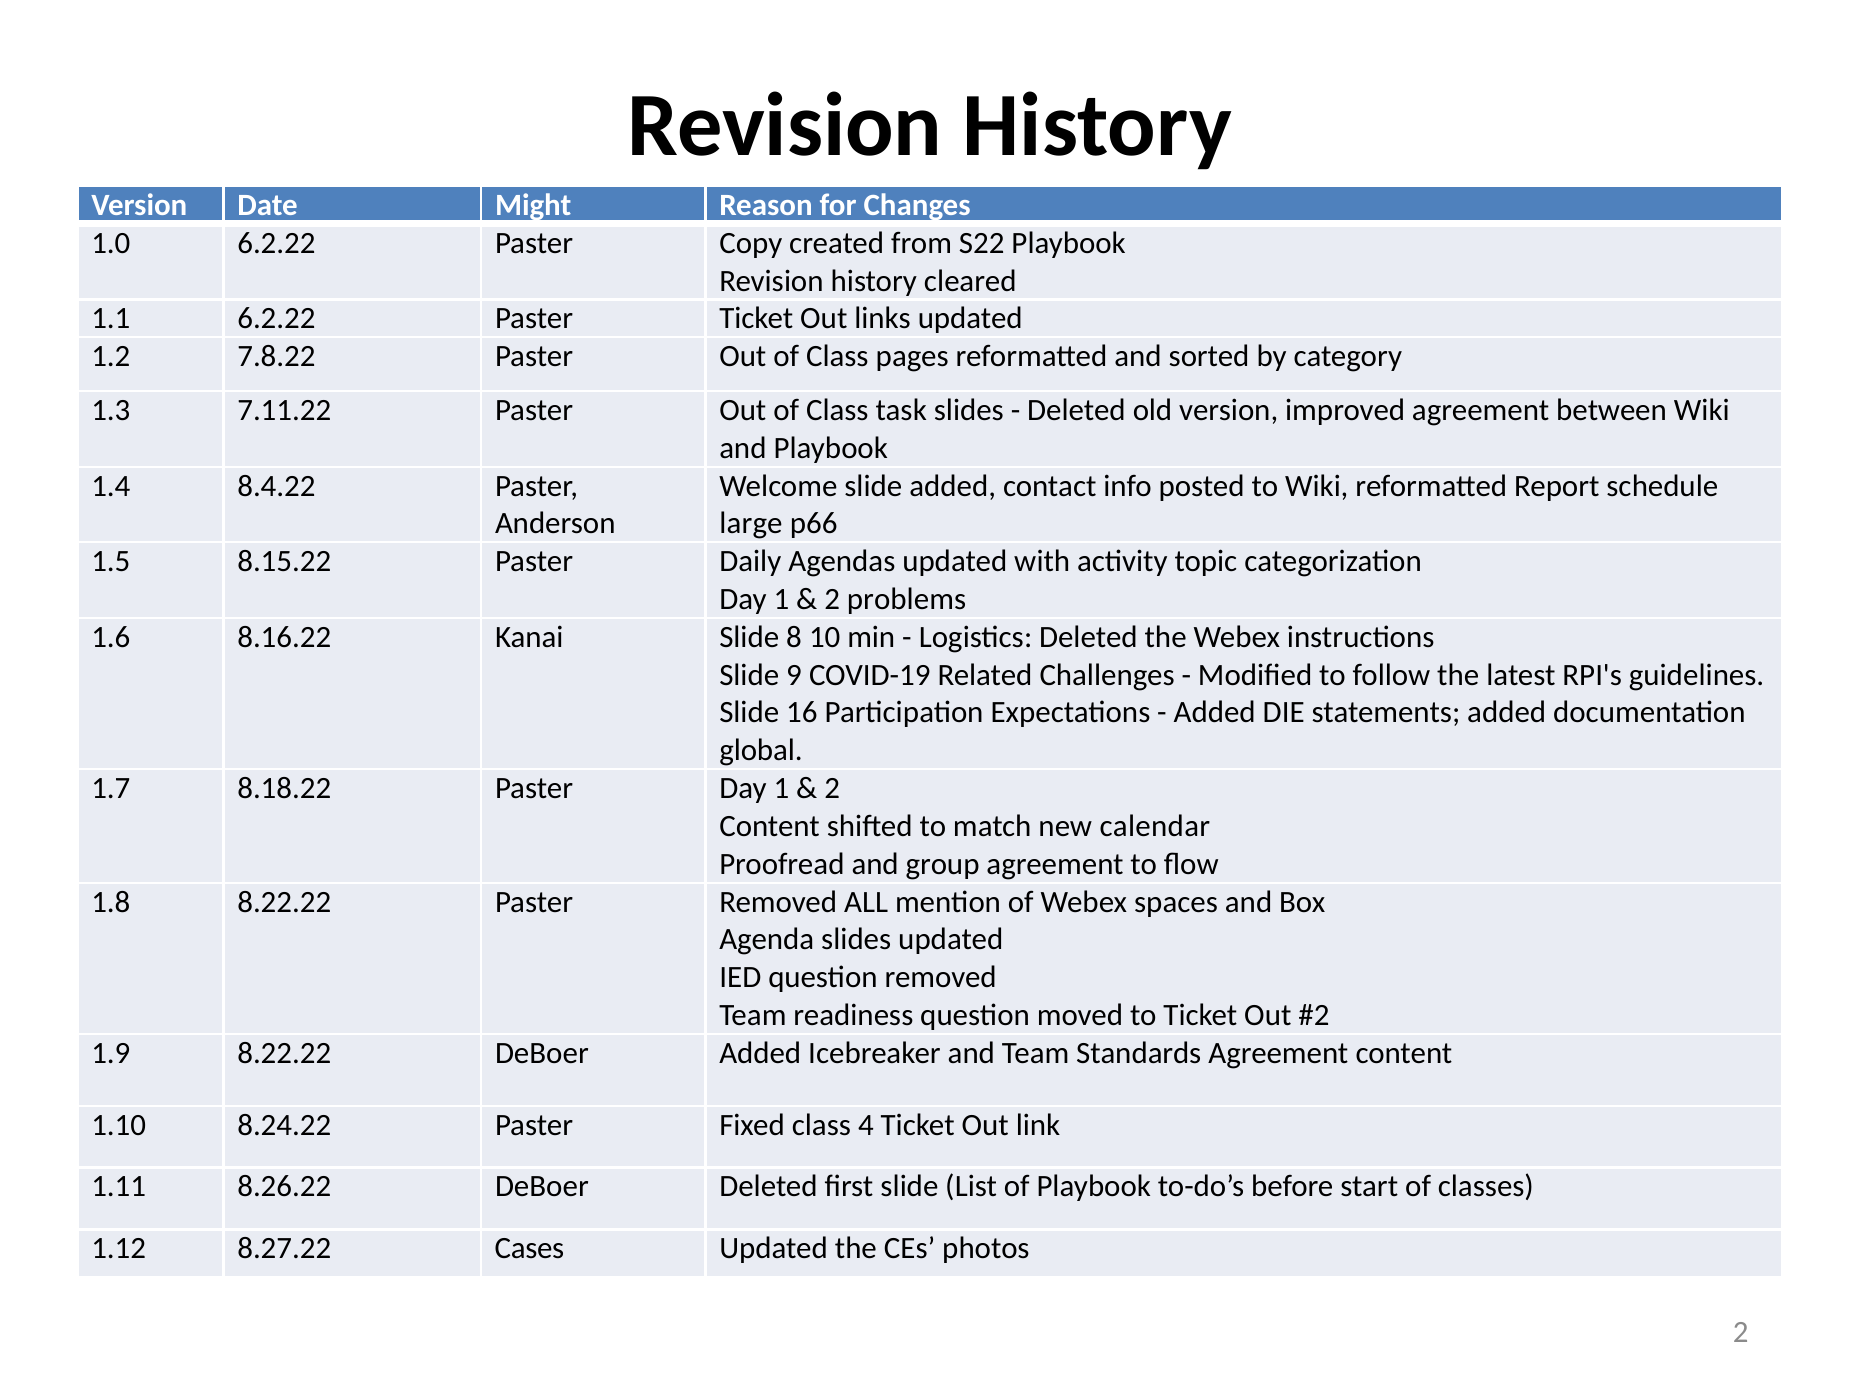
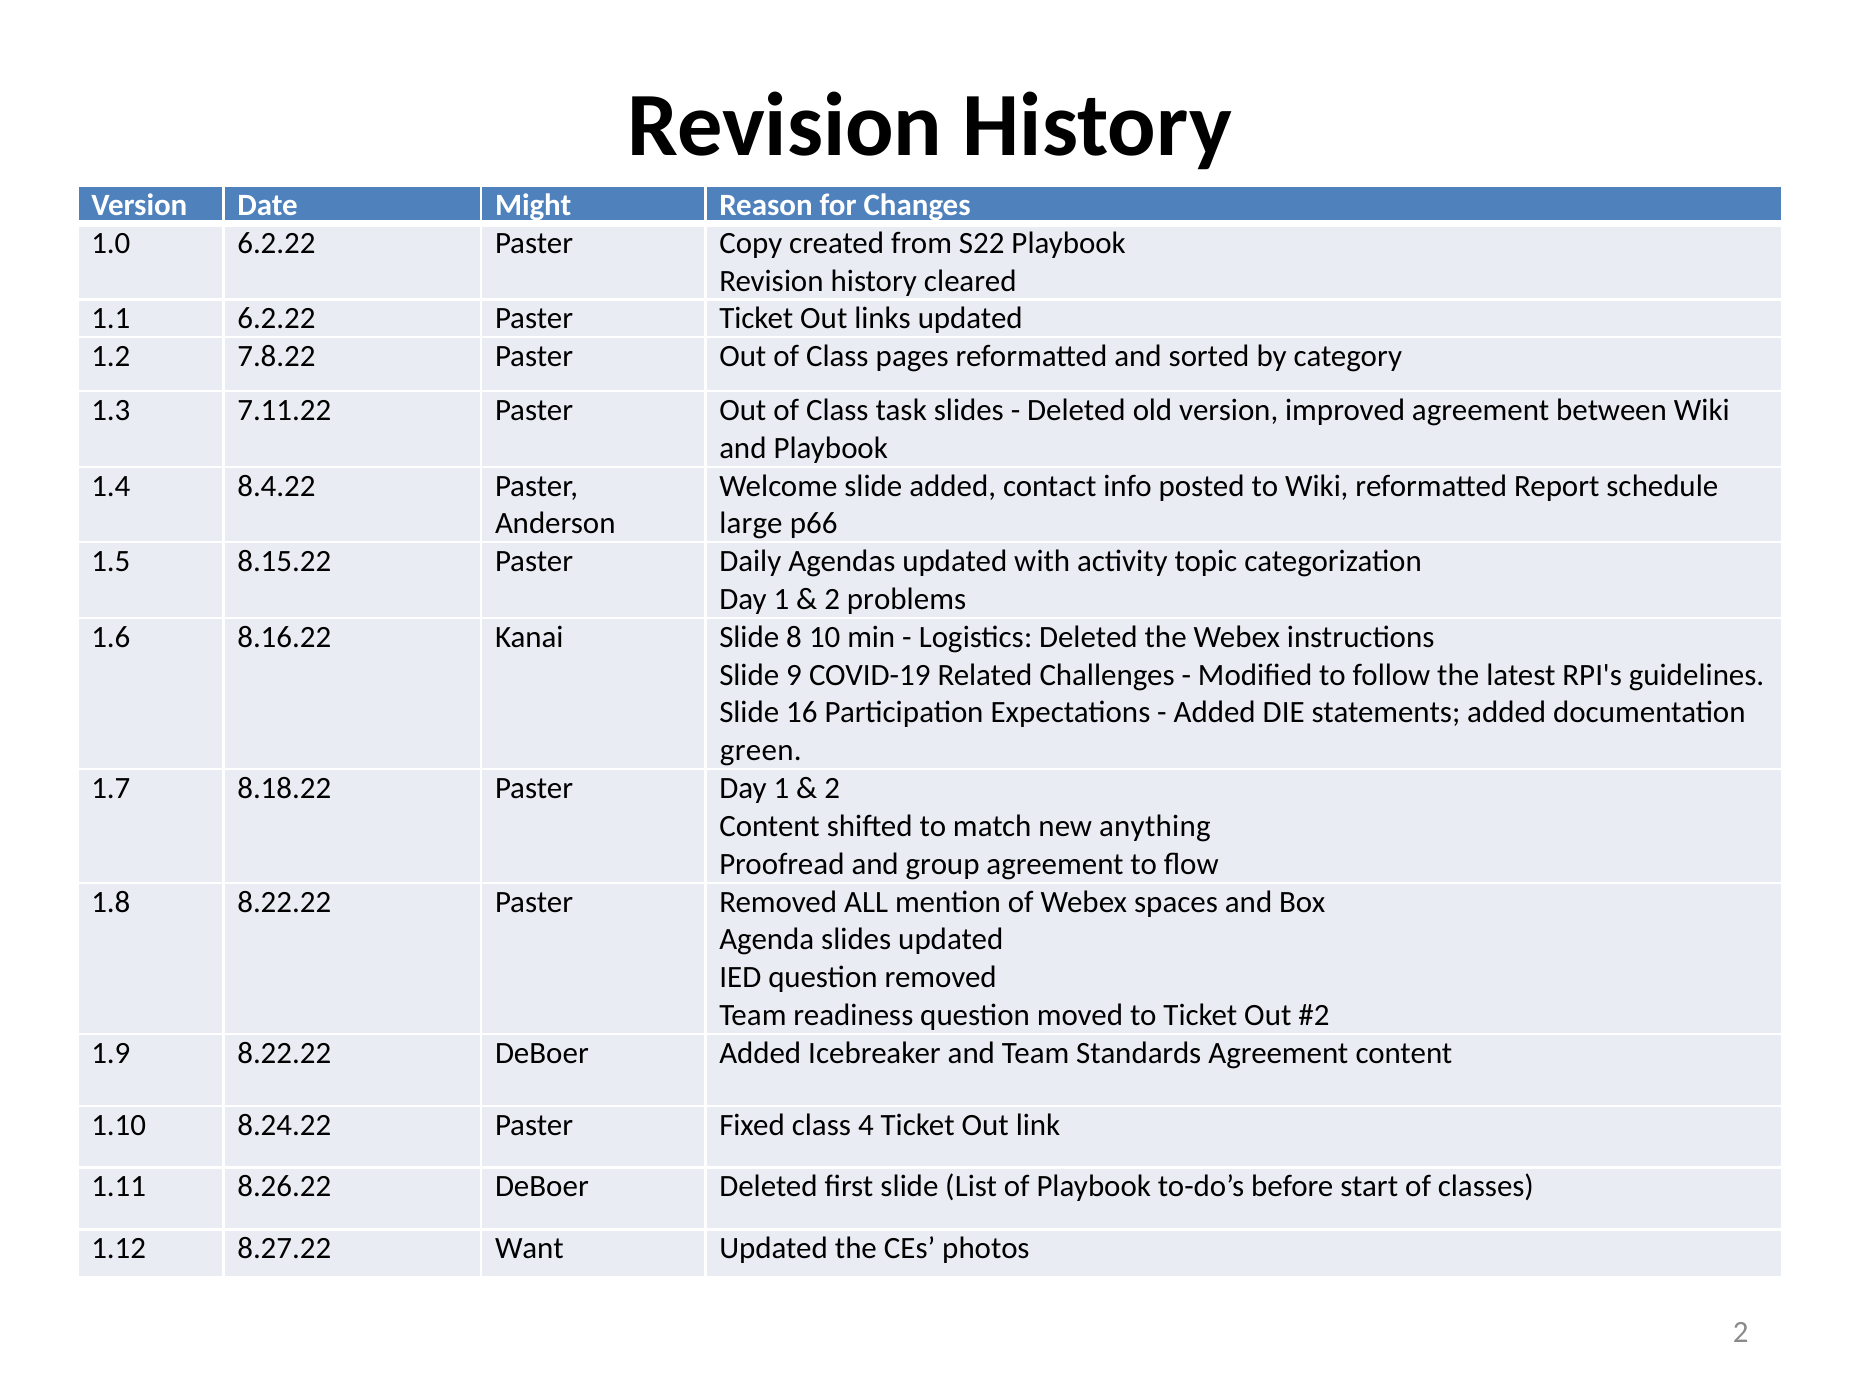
global: global -> green
calendar: calendar -> anything
Cases: Cases -> Want
